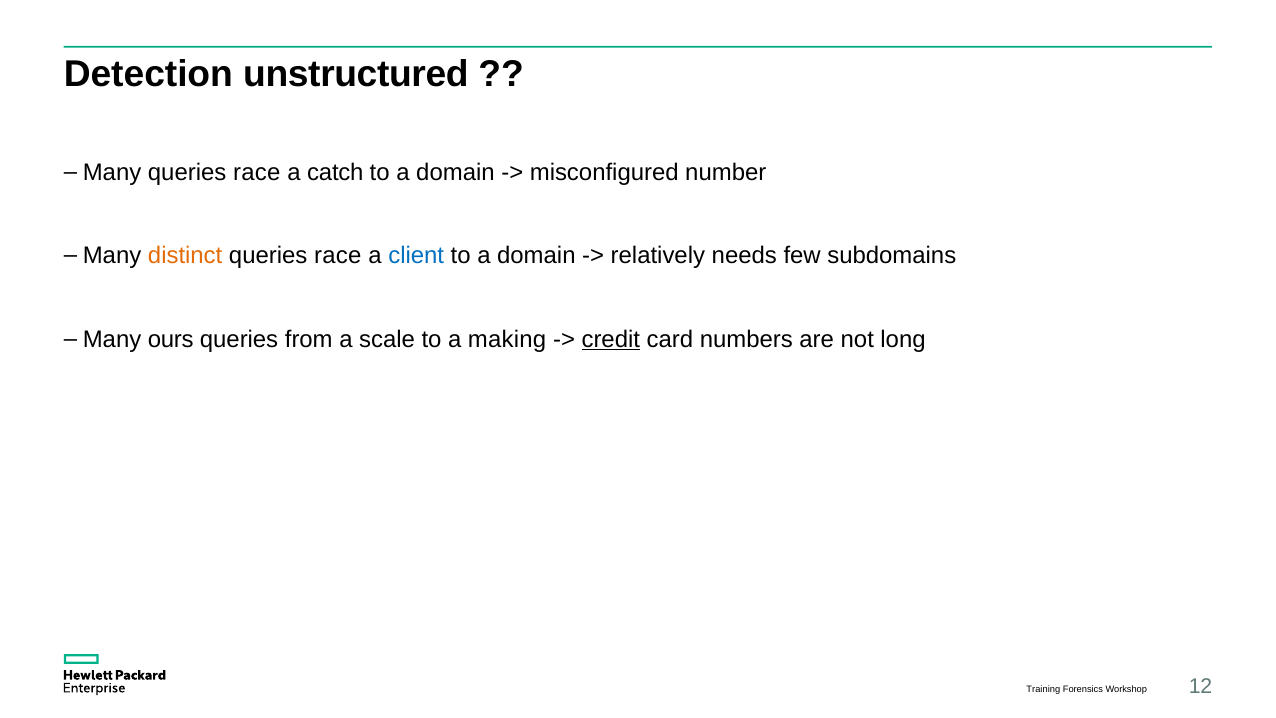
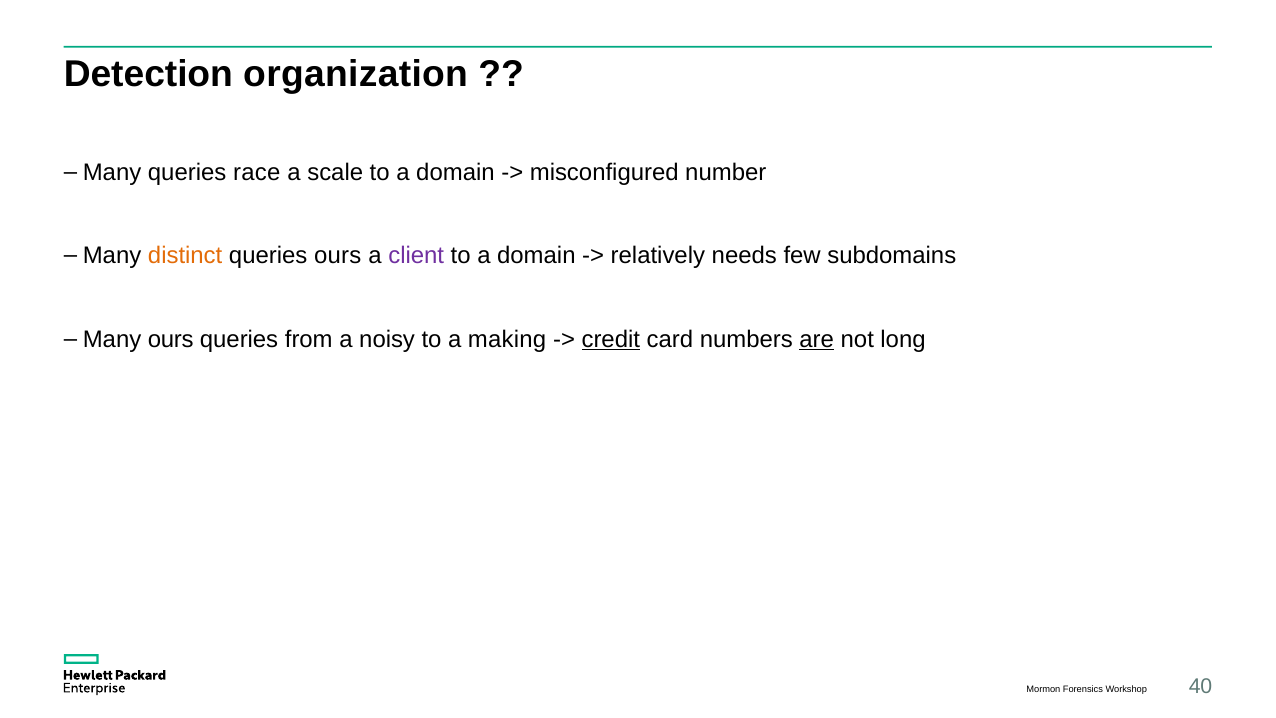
unstructured: unstructured -> organization
catch: catch -> scale
race at (338, 256): race -> ours
client colour: blue -> purple
scale: scale -> noisy
are underline: none -> present
Training: Training -> Mormon
12: 12 -> 40
